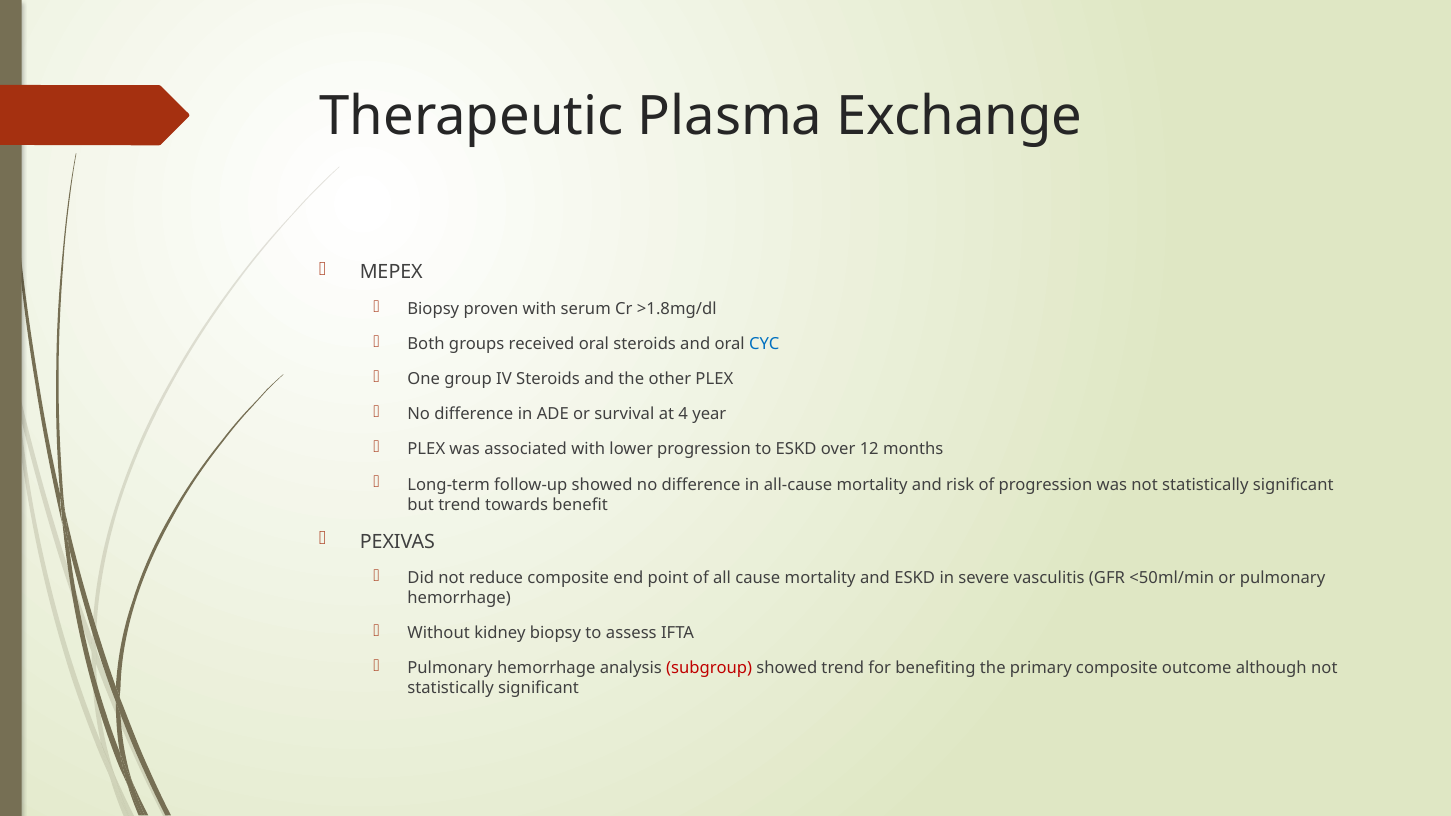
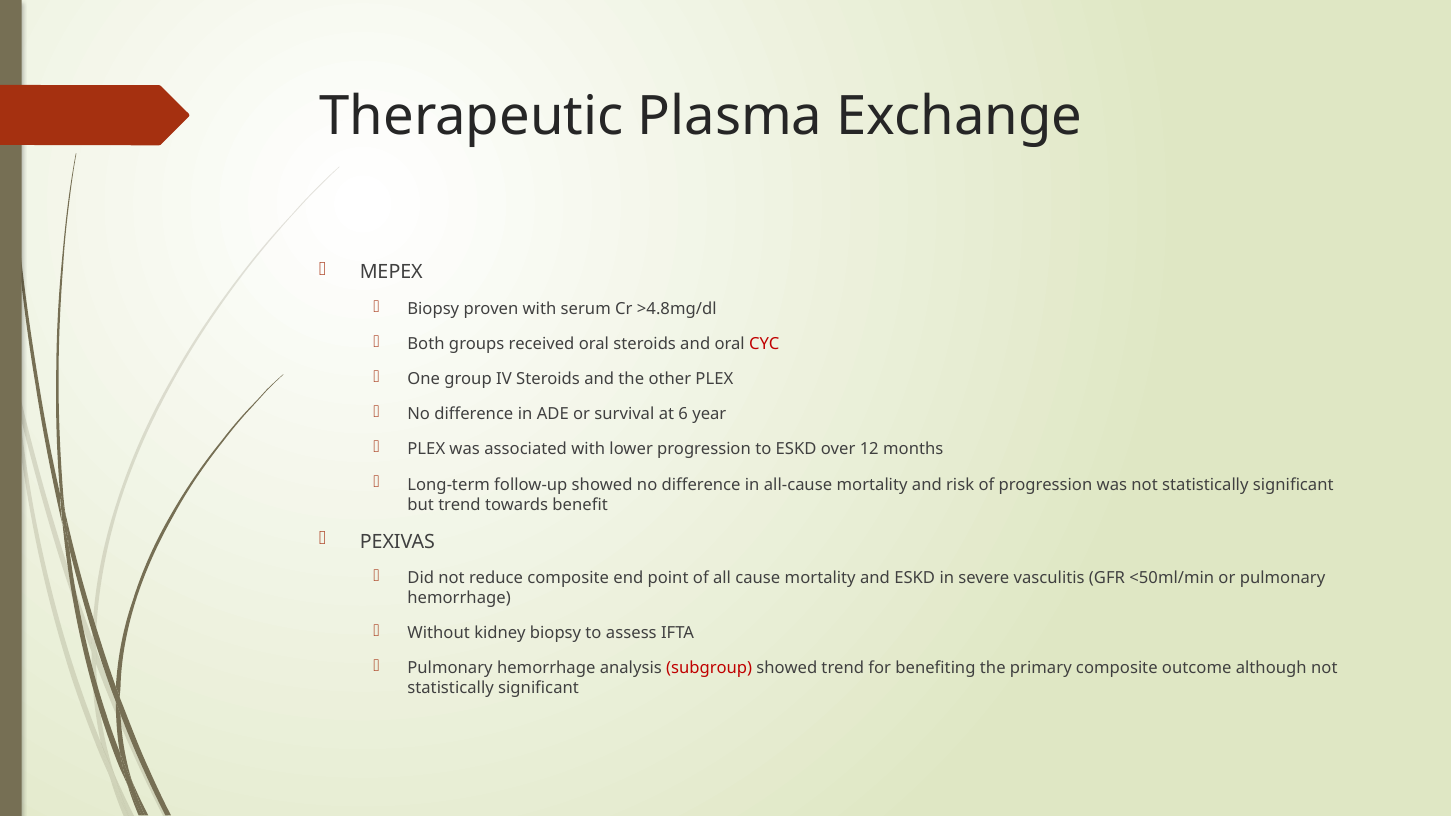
>1.8mg/dl: >1.8mg/dl -> >4.8mg/dl
CYC colour: blue -> red
4: 4 -> 6
